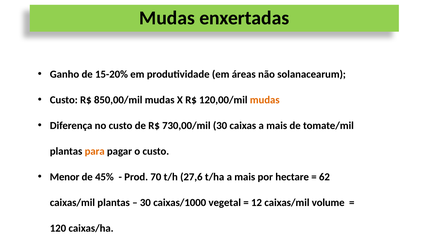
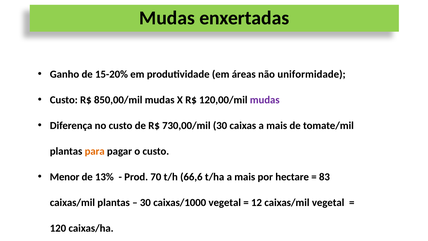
solanacearum: solanacearum -> uniformidade
mudas at (265, 100) colour: orange -> purple
45%: 45% -> 13%
27,6: 27,6 -> 66,6
62: 62 -> 83
caixas/mil volume: volume -> vegetal
